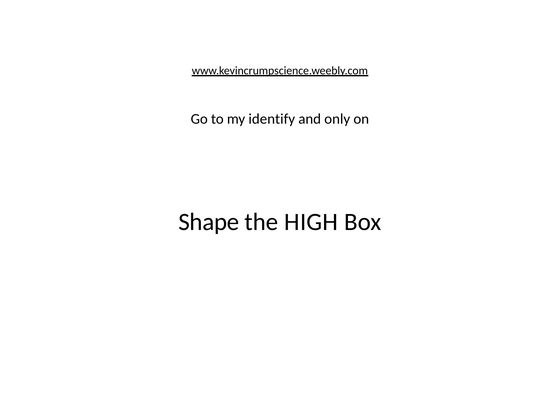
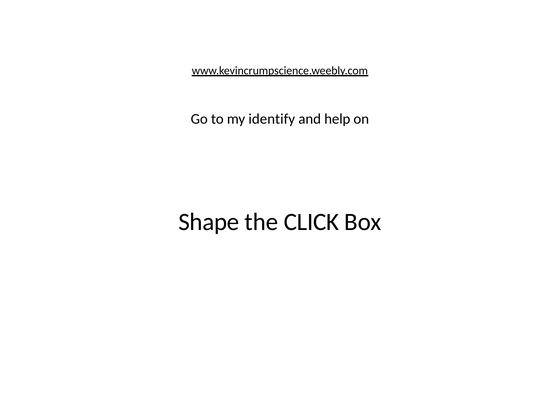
only: only -> help
HIGH: HIGH -> CLICK
